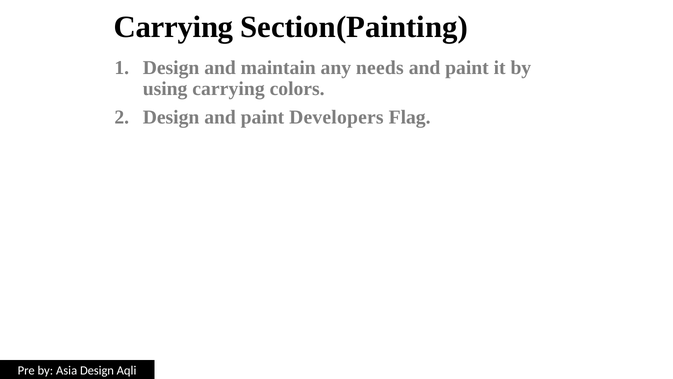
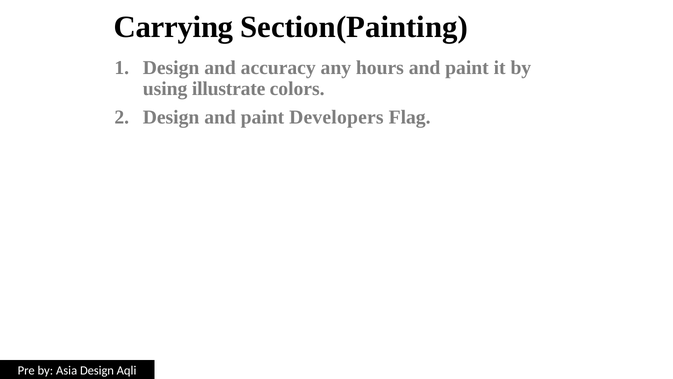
maintain: maintain -> accuracy
needs: needs -> hours
using carrying: carrying -> illustrate
